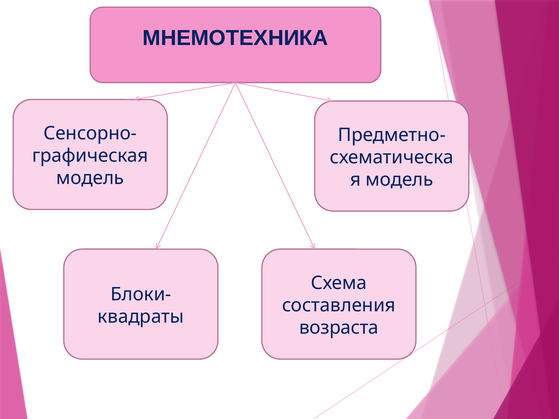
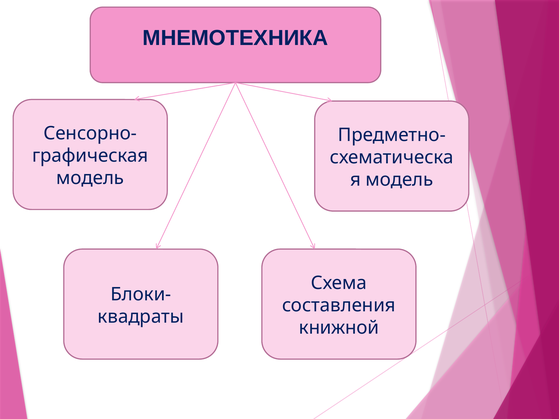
возраста: возраста -> книжной
